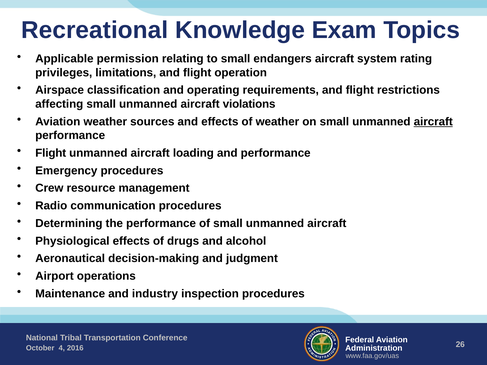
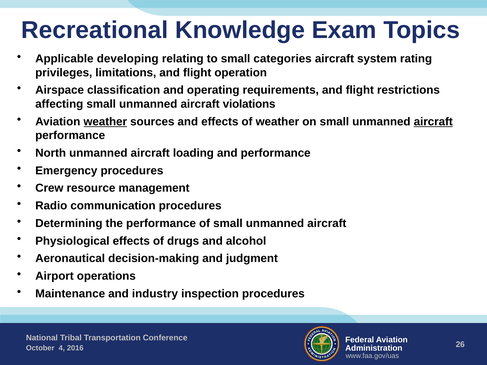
permission: permission -> developing
endangers: endangers -> categories
weather at (105, 122) underline: none -> present
Flight at (51, 153): Flight -> North
